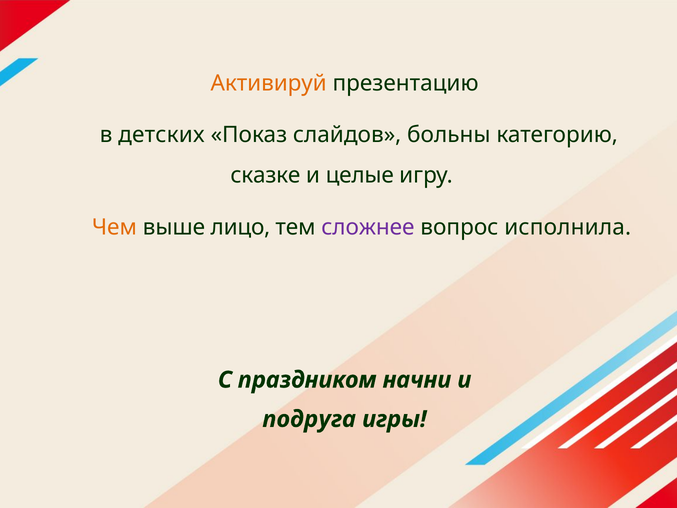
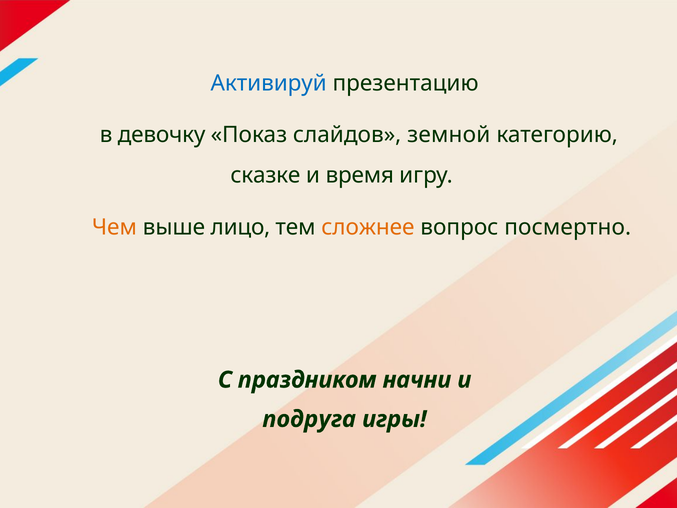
Активируй colour: orange -> blue
детских: детских -> девочку
больны: больны -> земной
целые: целые -> время
сложнее colour: purple -> orange
исполнила: исполнила -> посмертно
